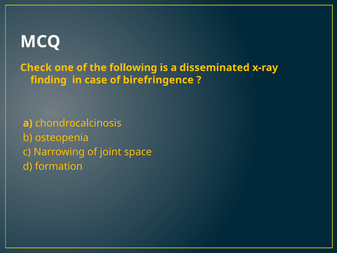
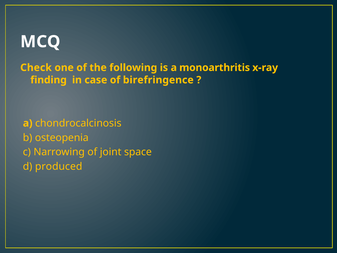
disseminated: disseminated -> monoarthritis
formation: formation -> produced
